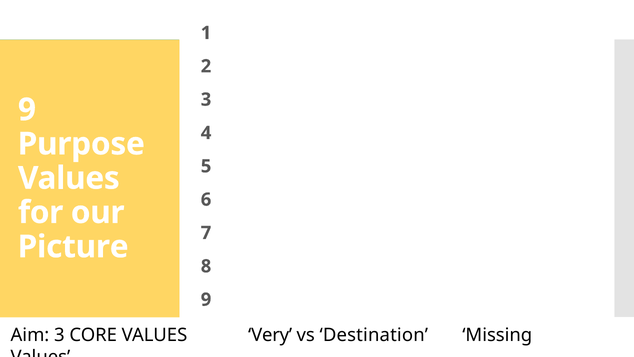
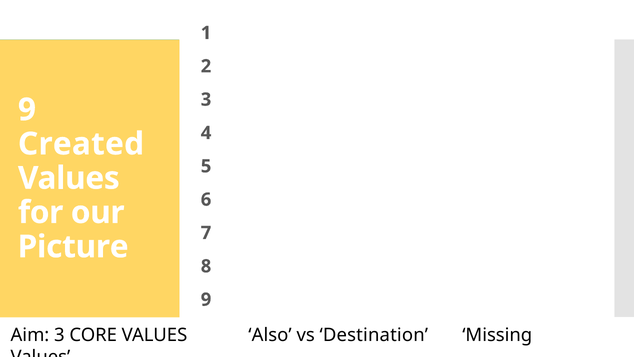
Purpose: Purpose -> Created
Very: Very -> Also
